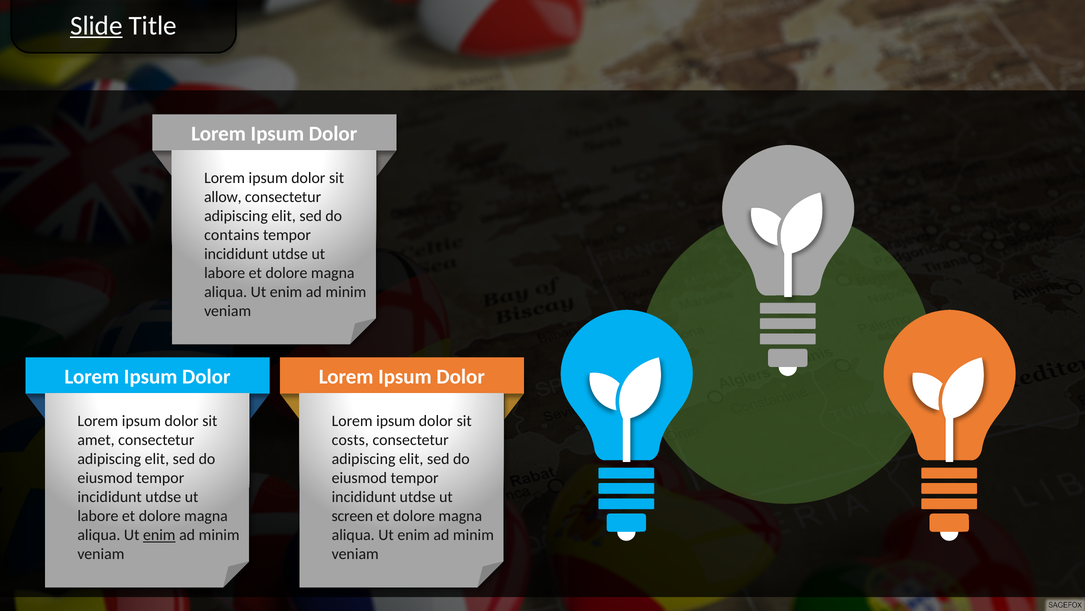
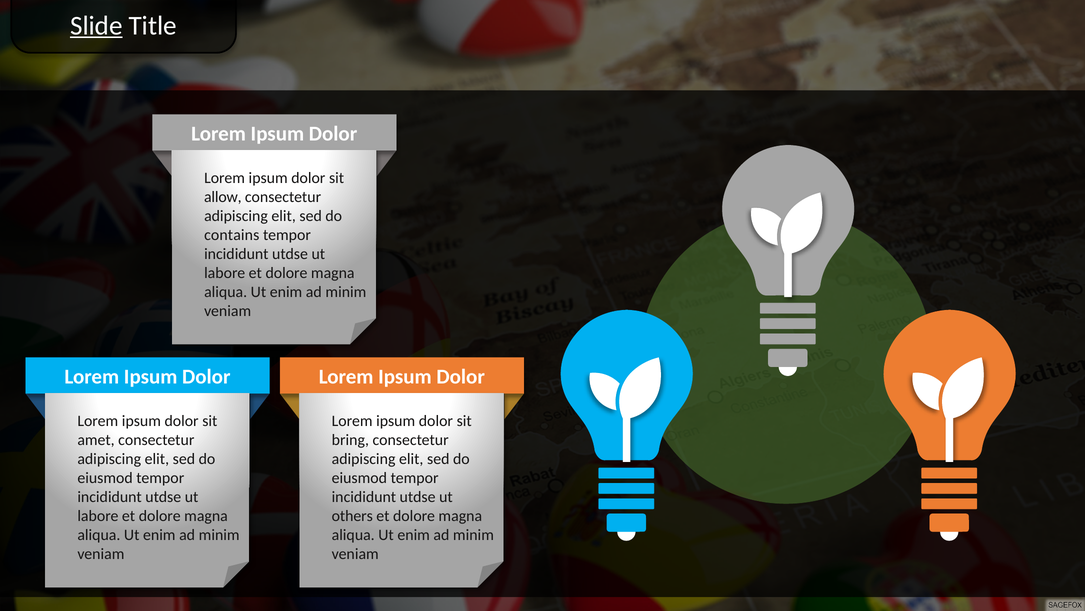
costs: costs -> bring
screen: screen -> others
enim at (159, 535) underline: present -> none
